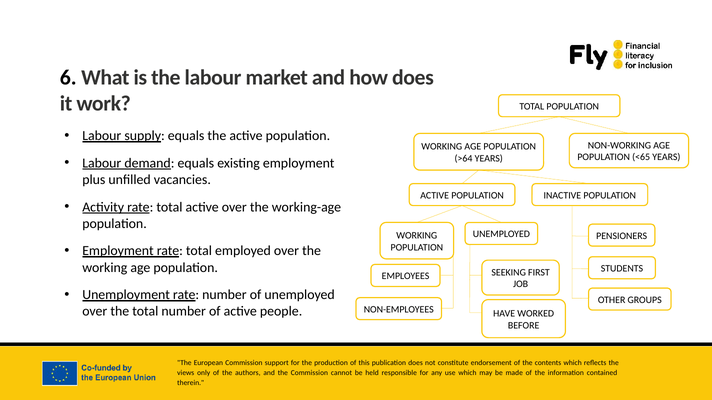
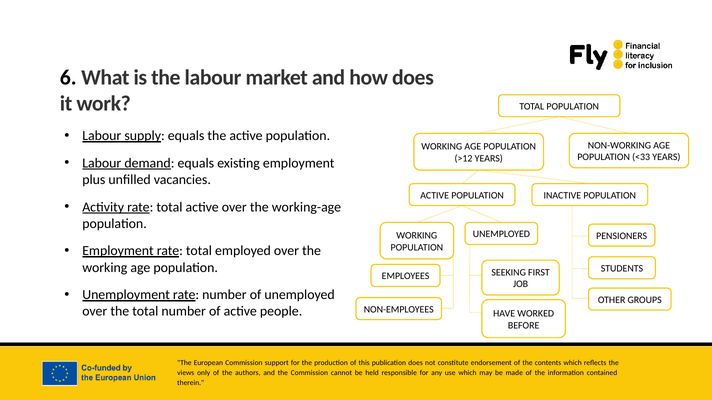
<65: <65 -> <33
>64: >64 -> >12
